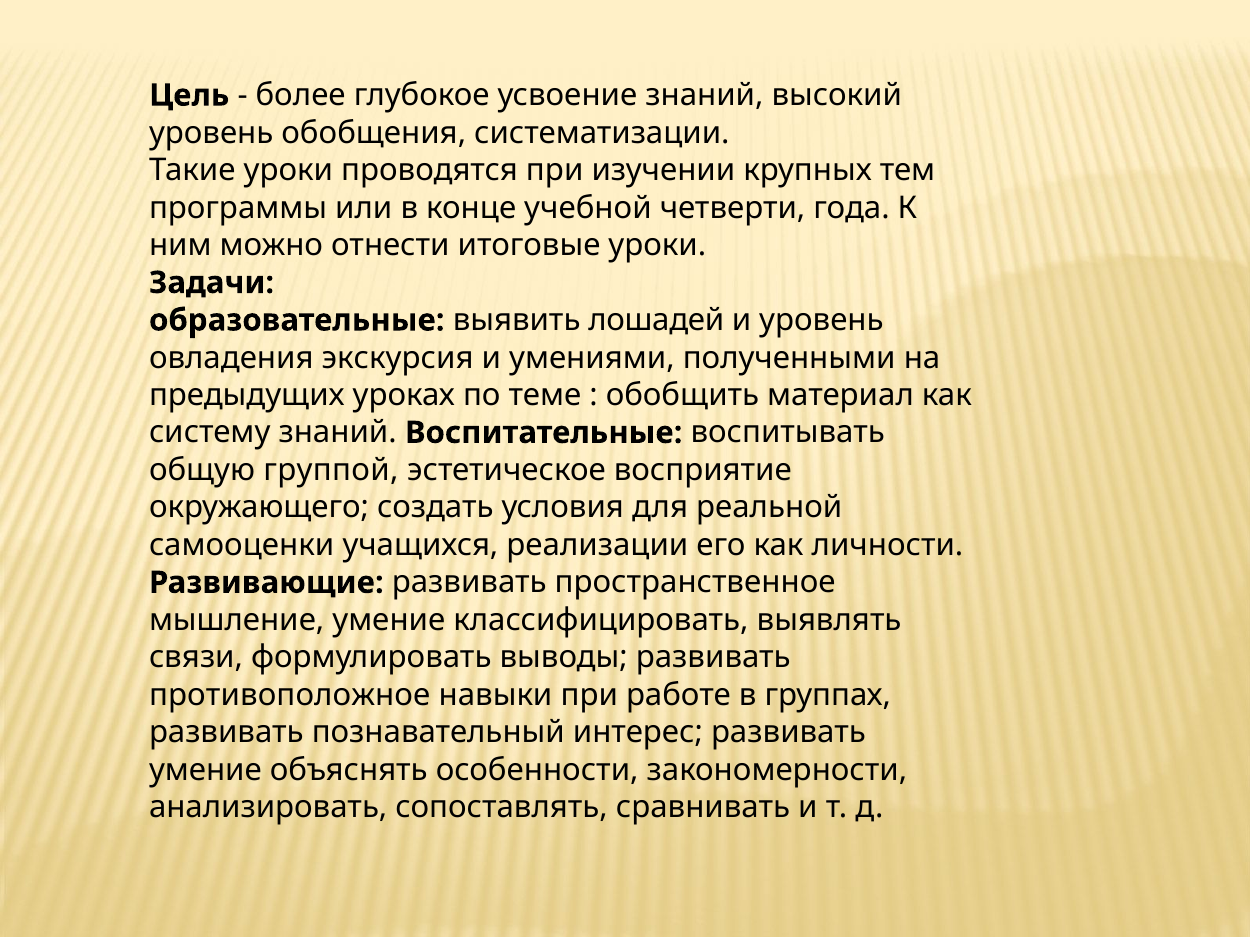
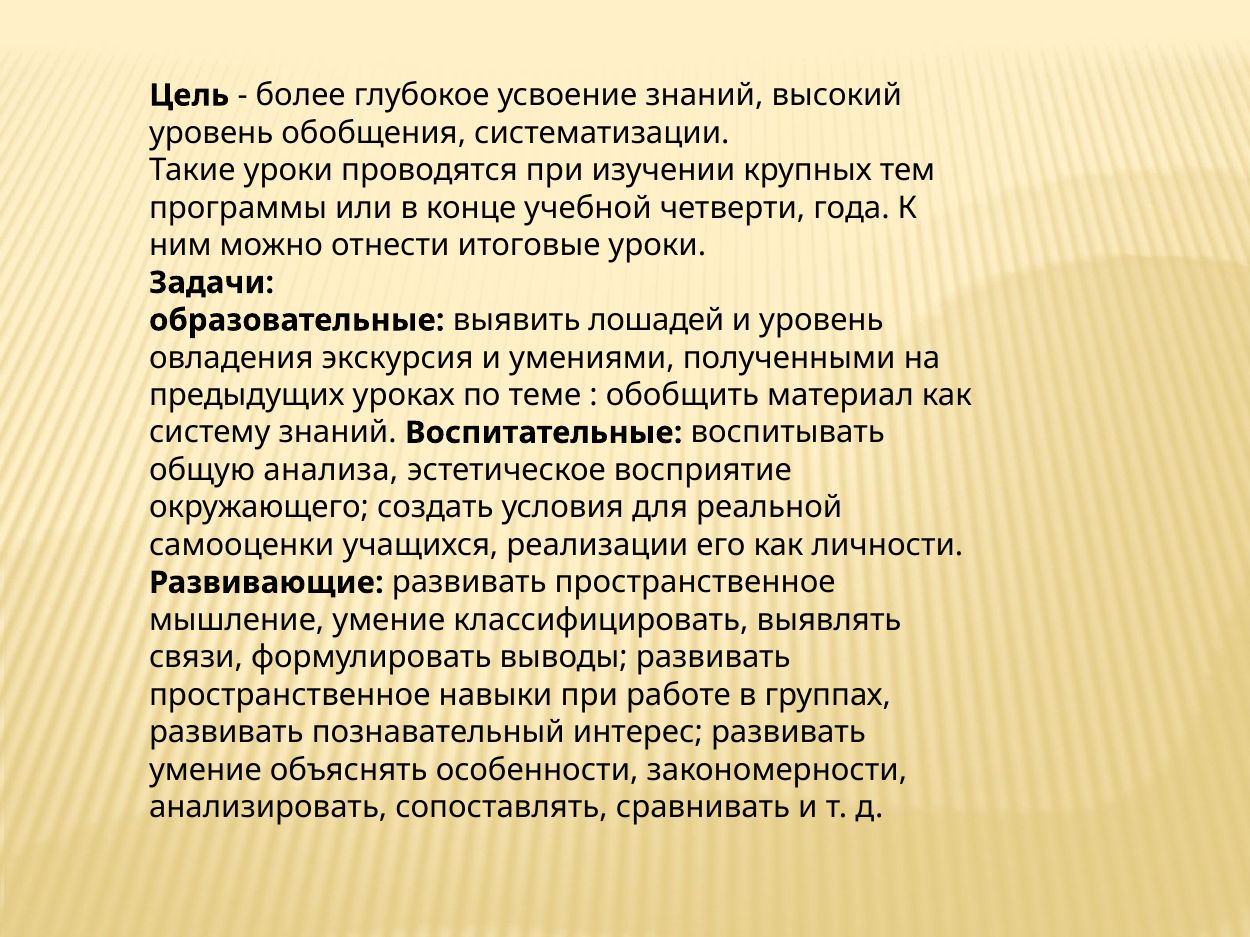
группой: группой -> анализа
противоположное at (290, 695): противоположное -> пространственное
